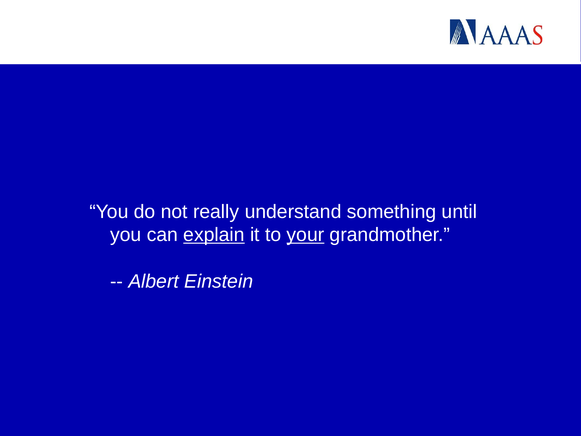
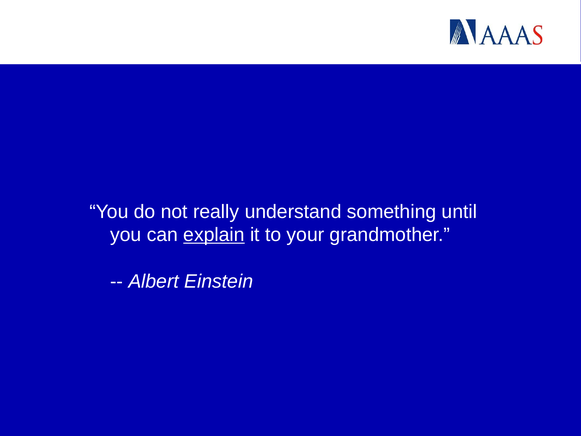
your underline: present -> none
